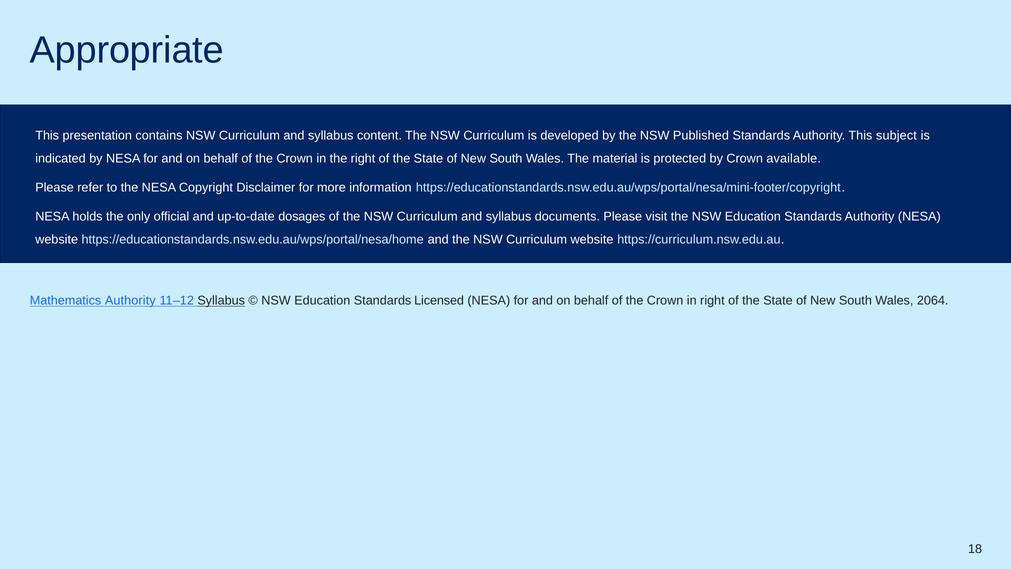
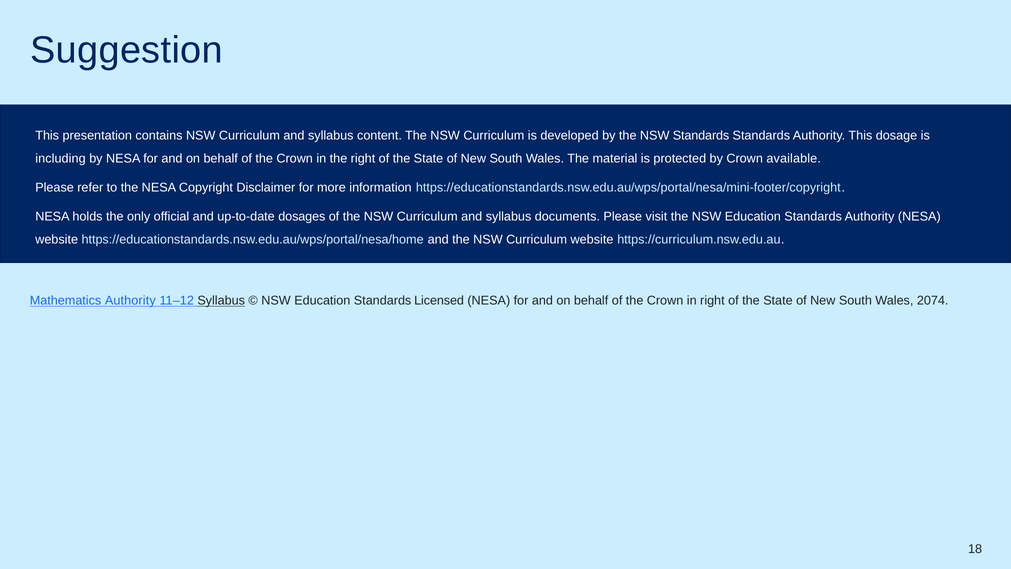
Appropriate: Appropriate -> Suggestion
NSW Published: Published -> Standards
subject: subject -> dosage
indicated: indicated -> including
2064: 2064 -> 2074
